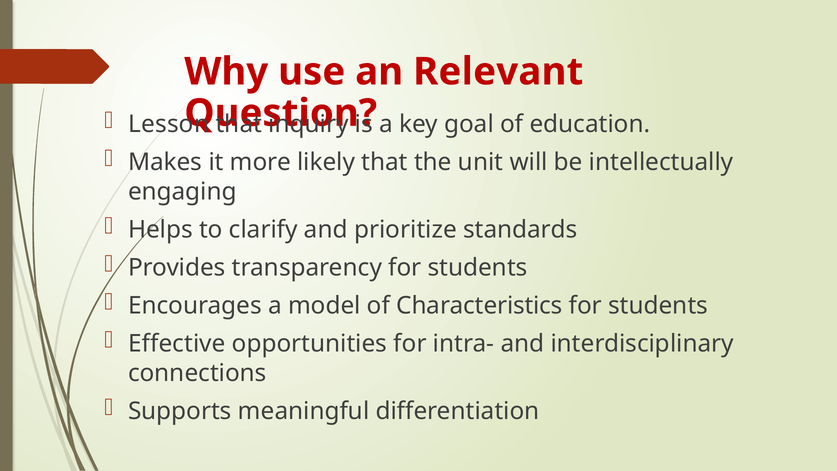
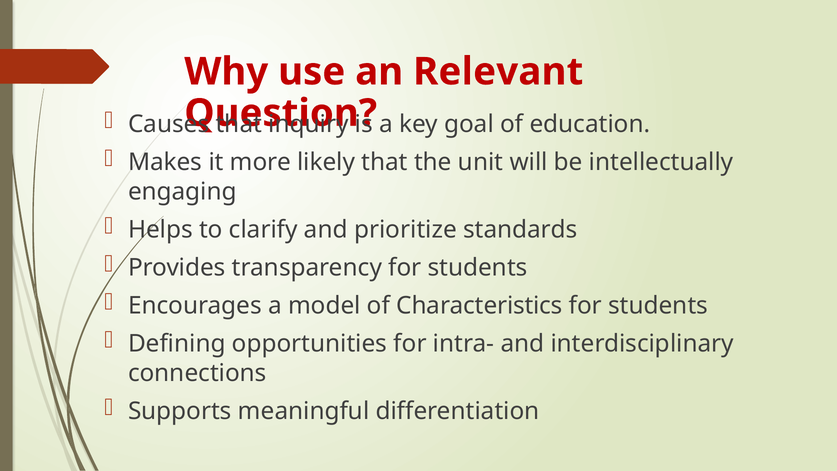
Lesson: Lesson -> Causes
Effective: Effective -> Defining
